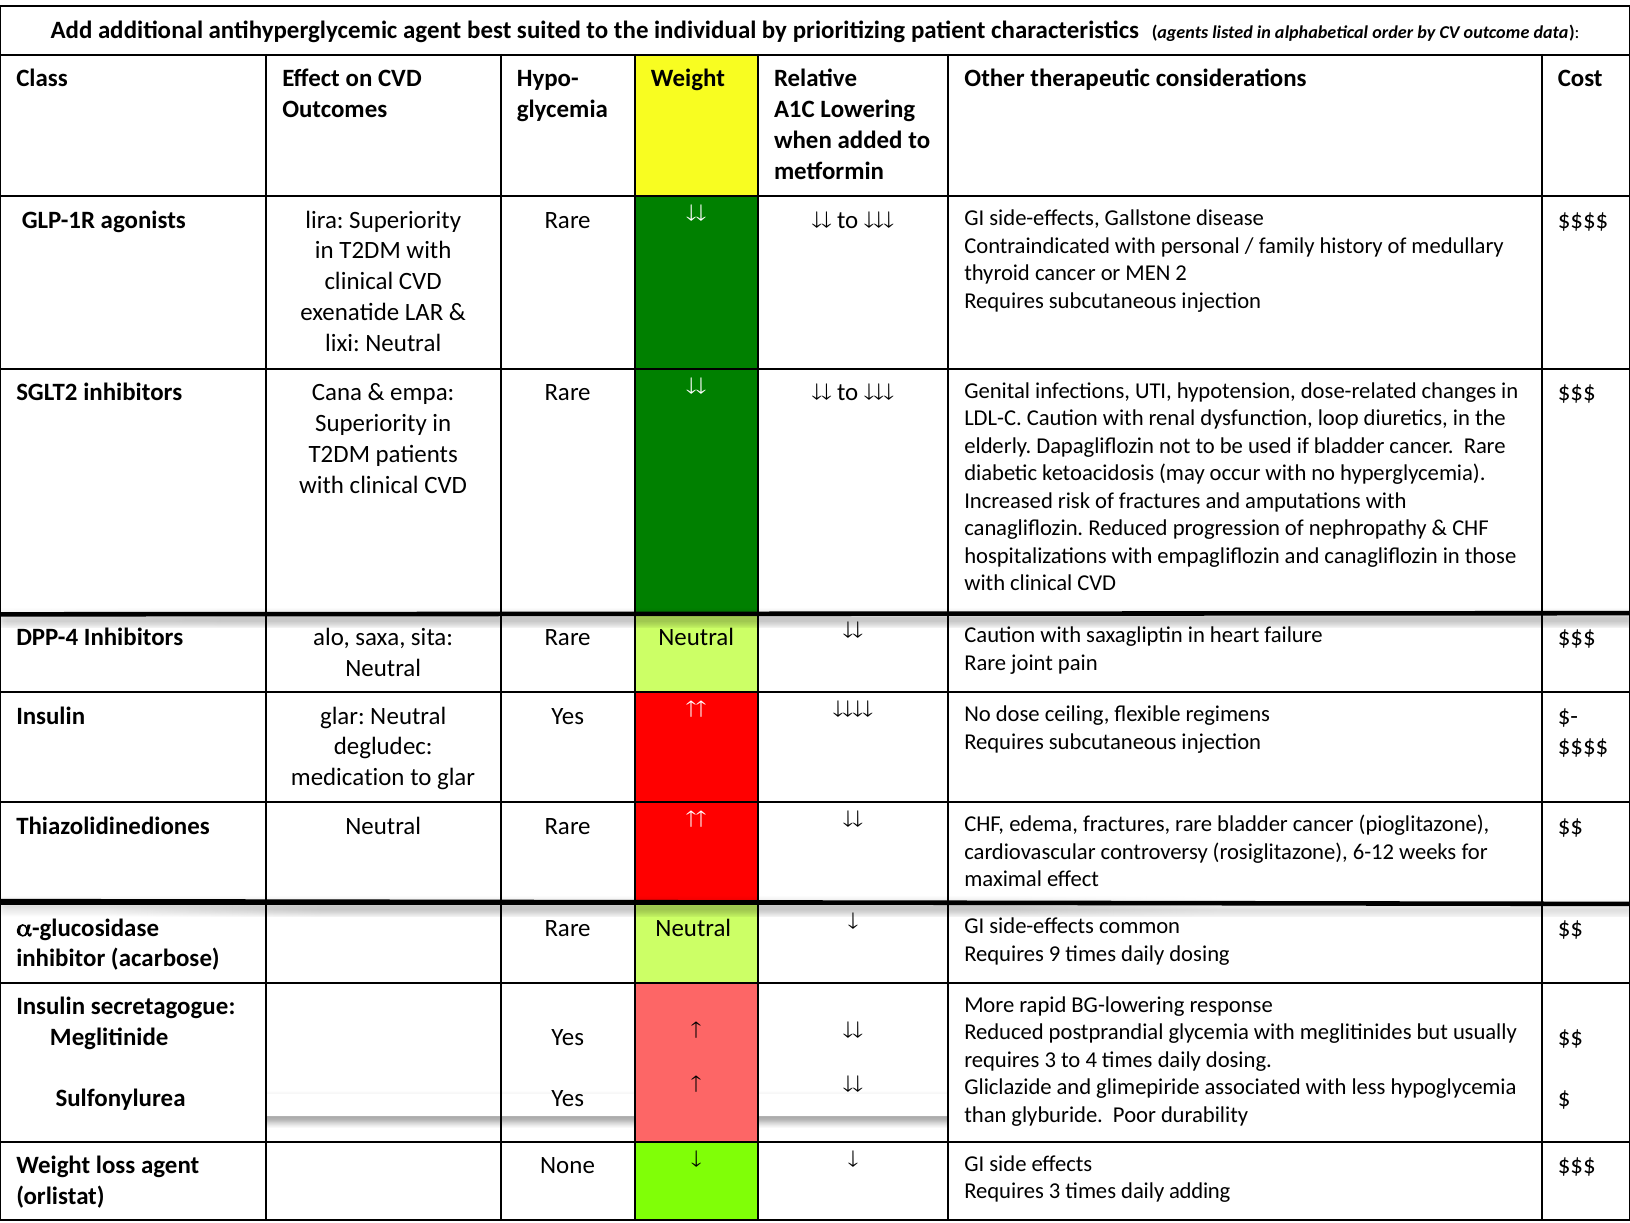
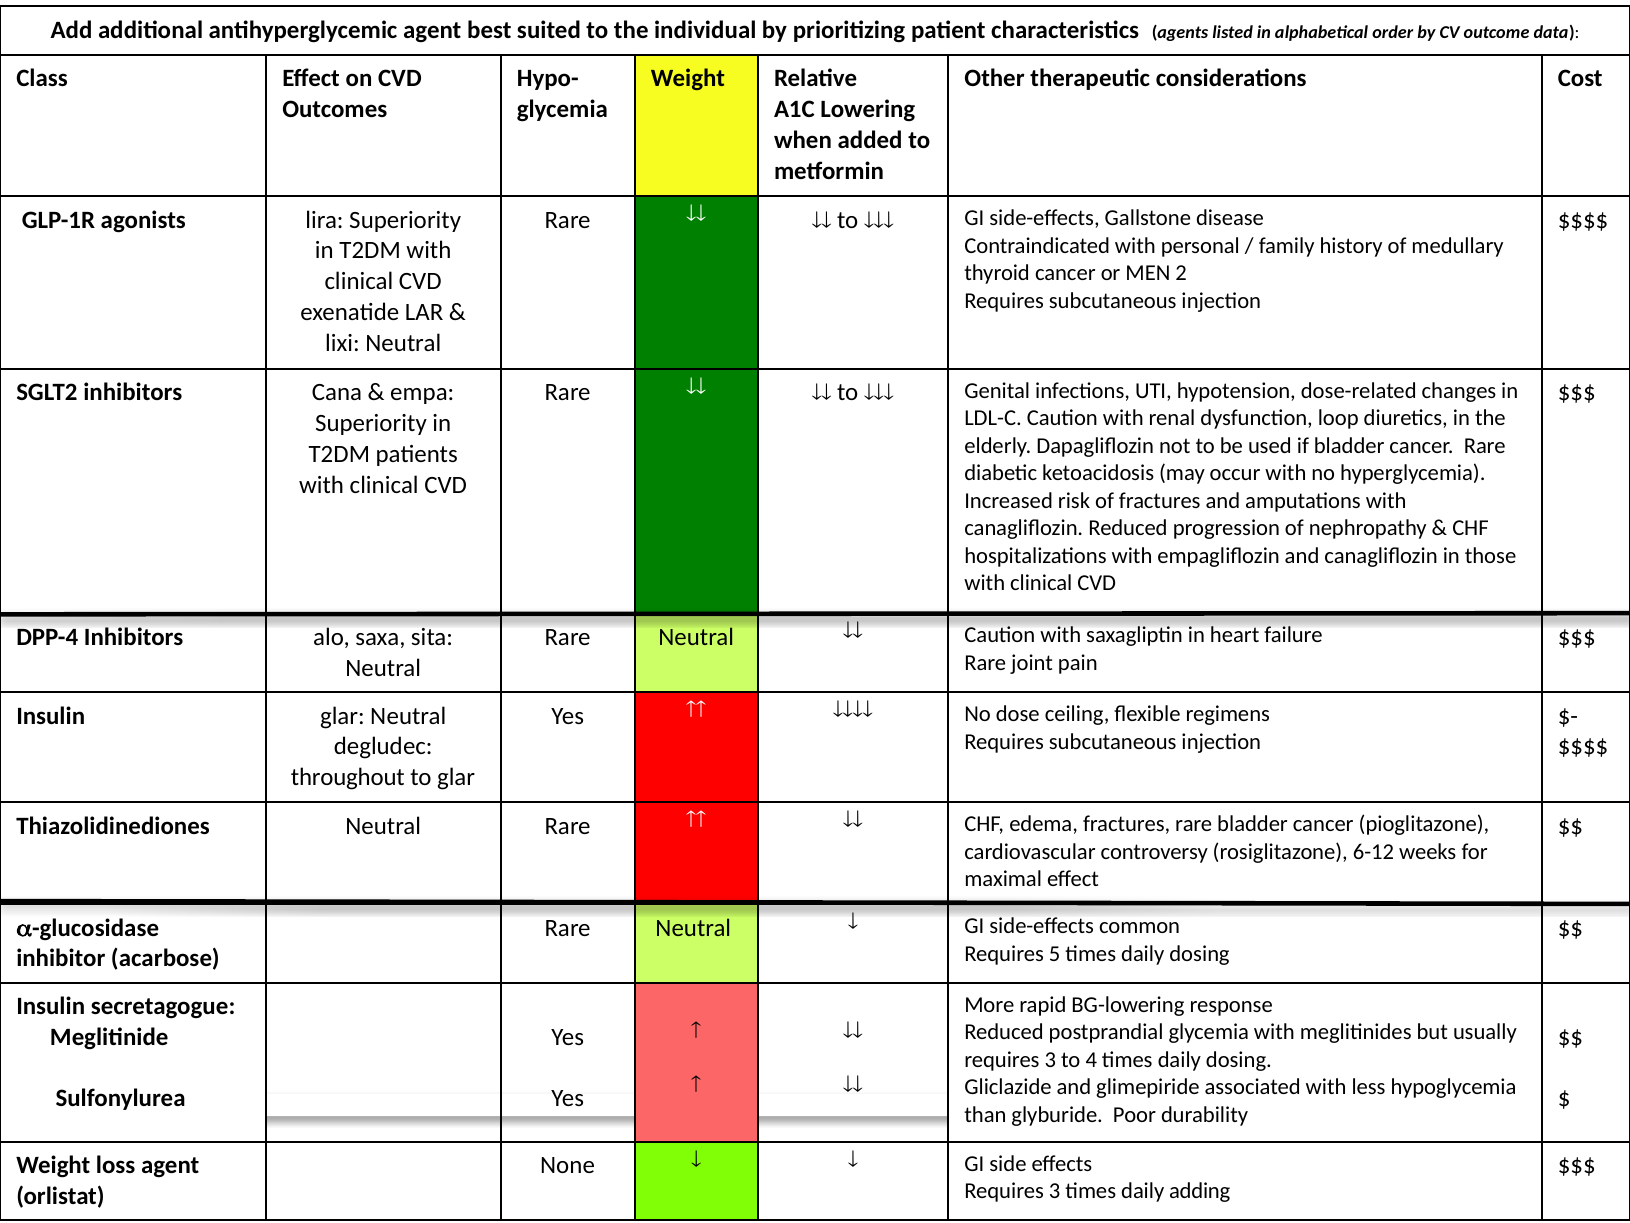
medication: medication -> throughout
9: 9 -> 5
